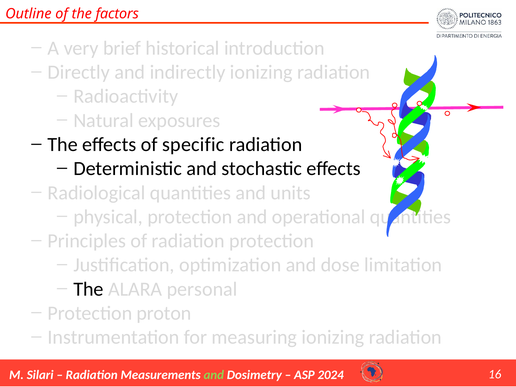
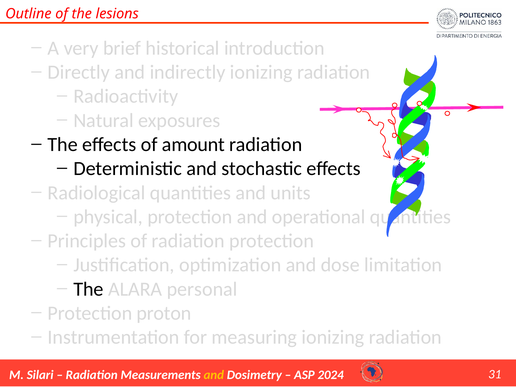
factors: factors -> lesions
specific: specific -> amount
and at (214, 375) colour: light green -> yellow
16: 16 -> 31
